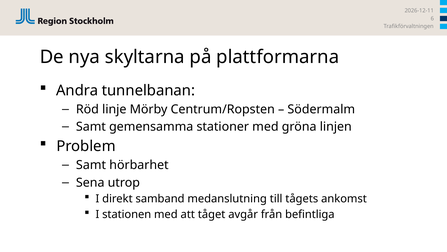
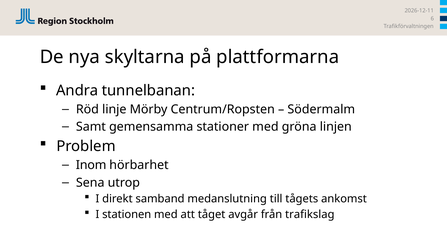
Samt at (91, 165): Samt -> Inom
befintliga: befintliga -> trafikslag
